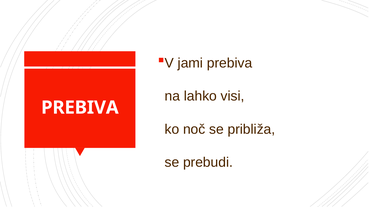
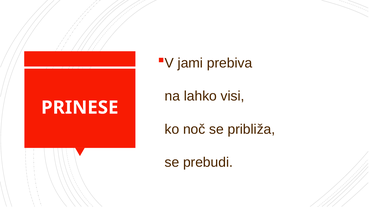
PREBIVA at (80, 108): PREBIVA -> PRINESE
